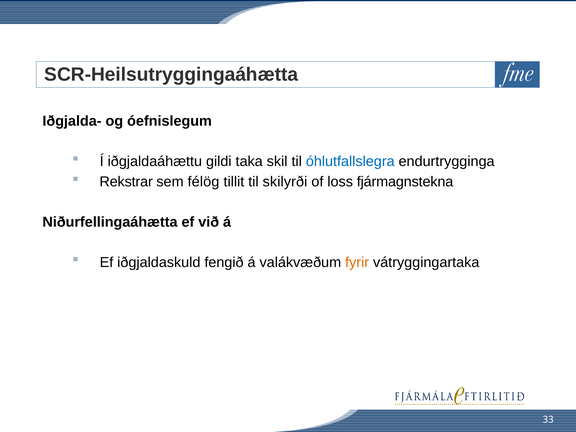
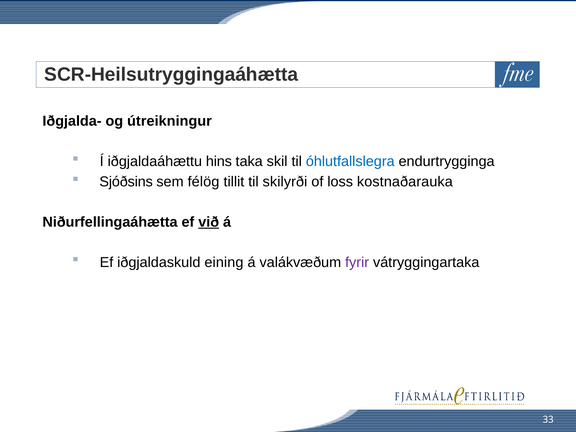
óefnislegum: óefnislegum -> útreikningur
gildi: gildi -> hins
Rekstrar: Rekstrar -> Sjóðsins
fjármagnstekna: fjármagnstekna -> kostnaðarauka
við underline: none -> present
fengið: fengið -> eining
fyrir colour: orange -> purple
